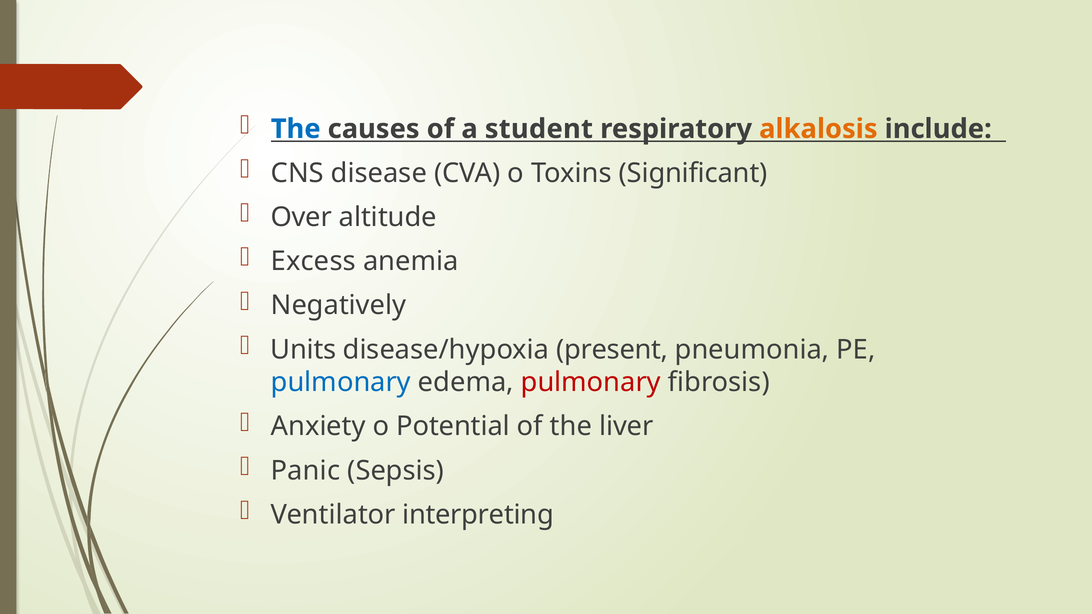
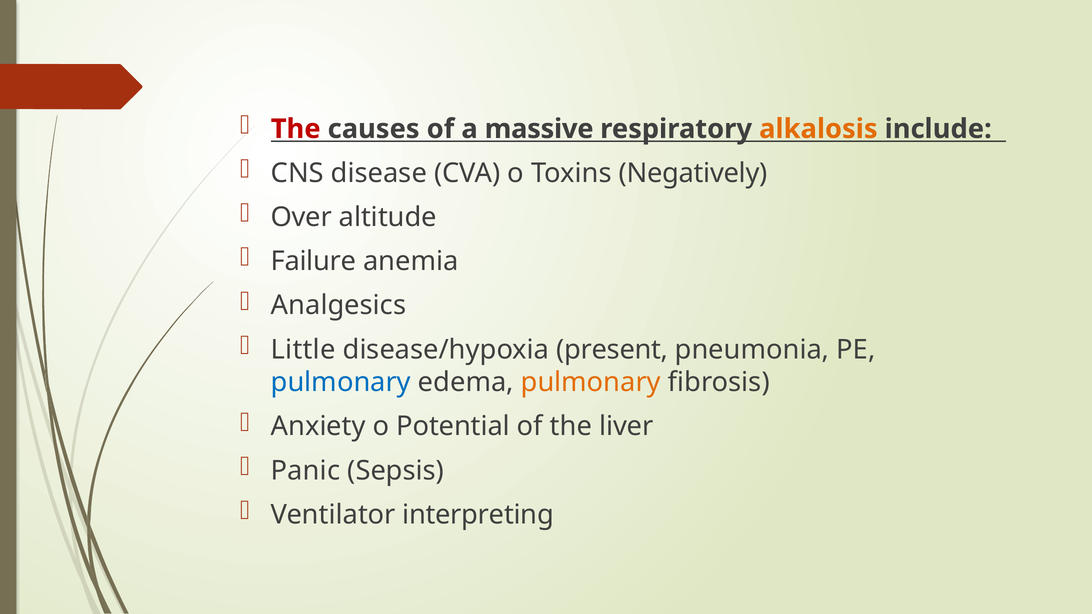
The at (296, 129) colour: blue -> red
student: student -> massive
Significant: Significant -> Negatively
Excess: Excess -> Failure
Negatively: Negatively -> Analgesics
Units: Units -> Little
pulmonary at (591, 382) colour: red -> orange
